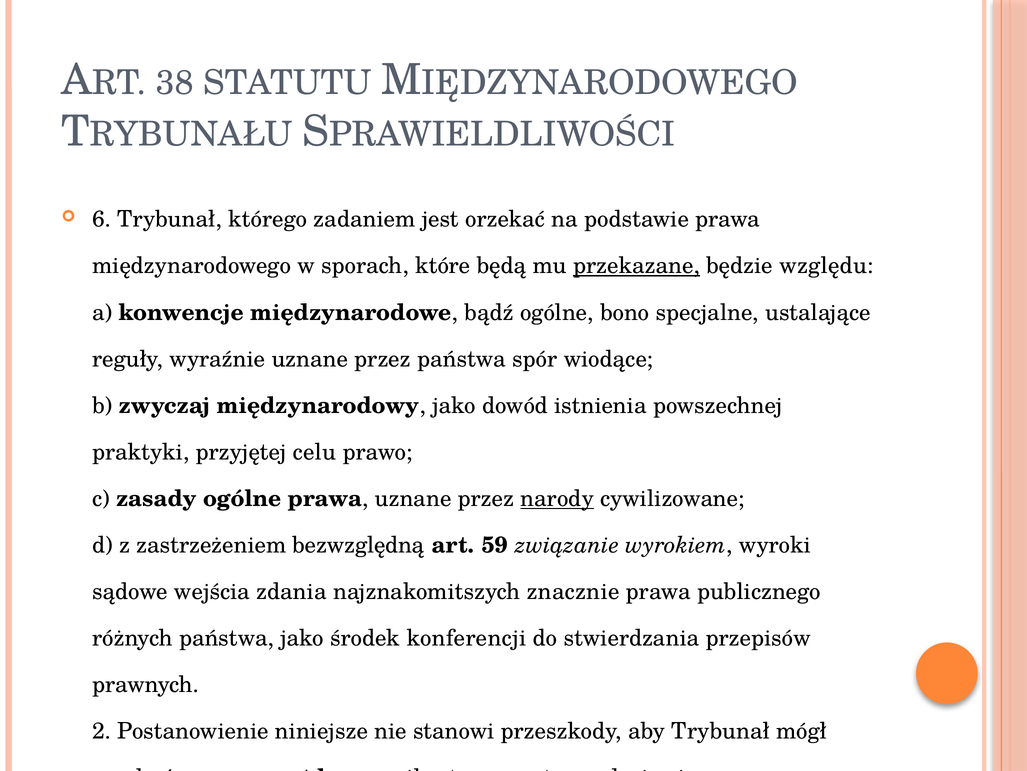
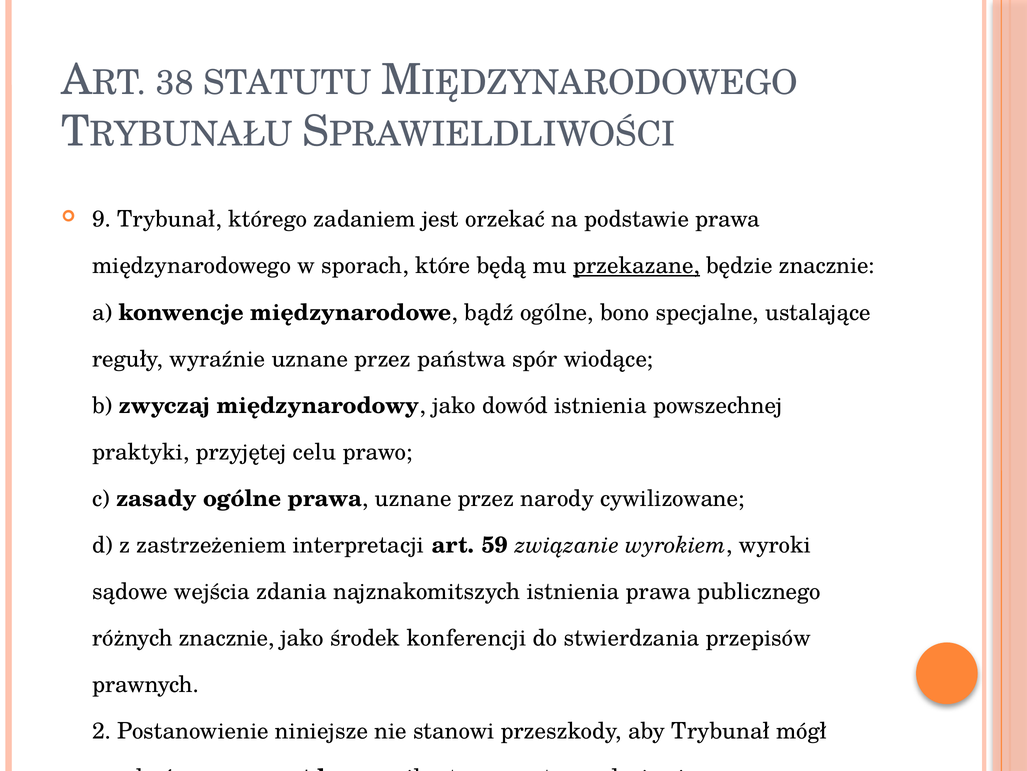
6: 6 -> 9
będzie względu: względu -> znacznie
narody underline: present -> none
bezwzględną: bezwzględną -> interpretacji
najznakomitszych znacznie: znacznie -> istnienia
różnych państwa: państwa -> znacznie
